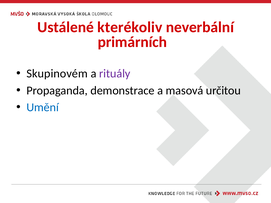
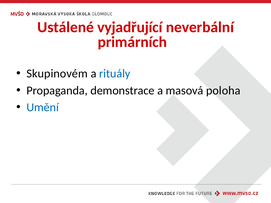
kterékoliv: kterékoliv -> vyjadřující
rituály colour: purple -> blue
určitou: určitou -> poloha
